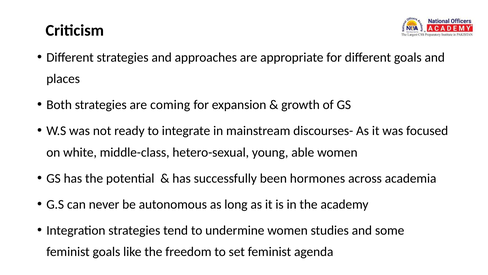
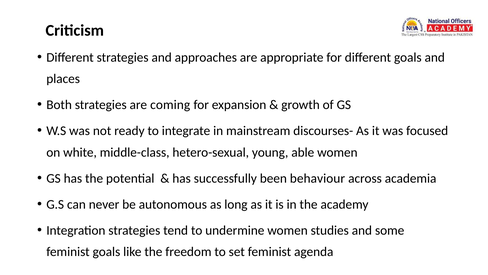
hormones: hormones -> behaviour
